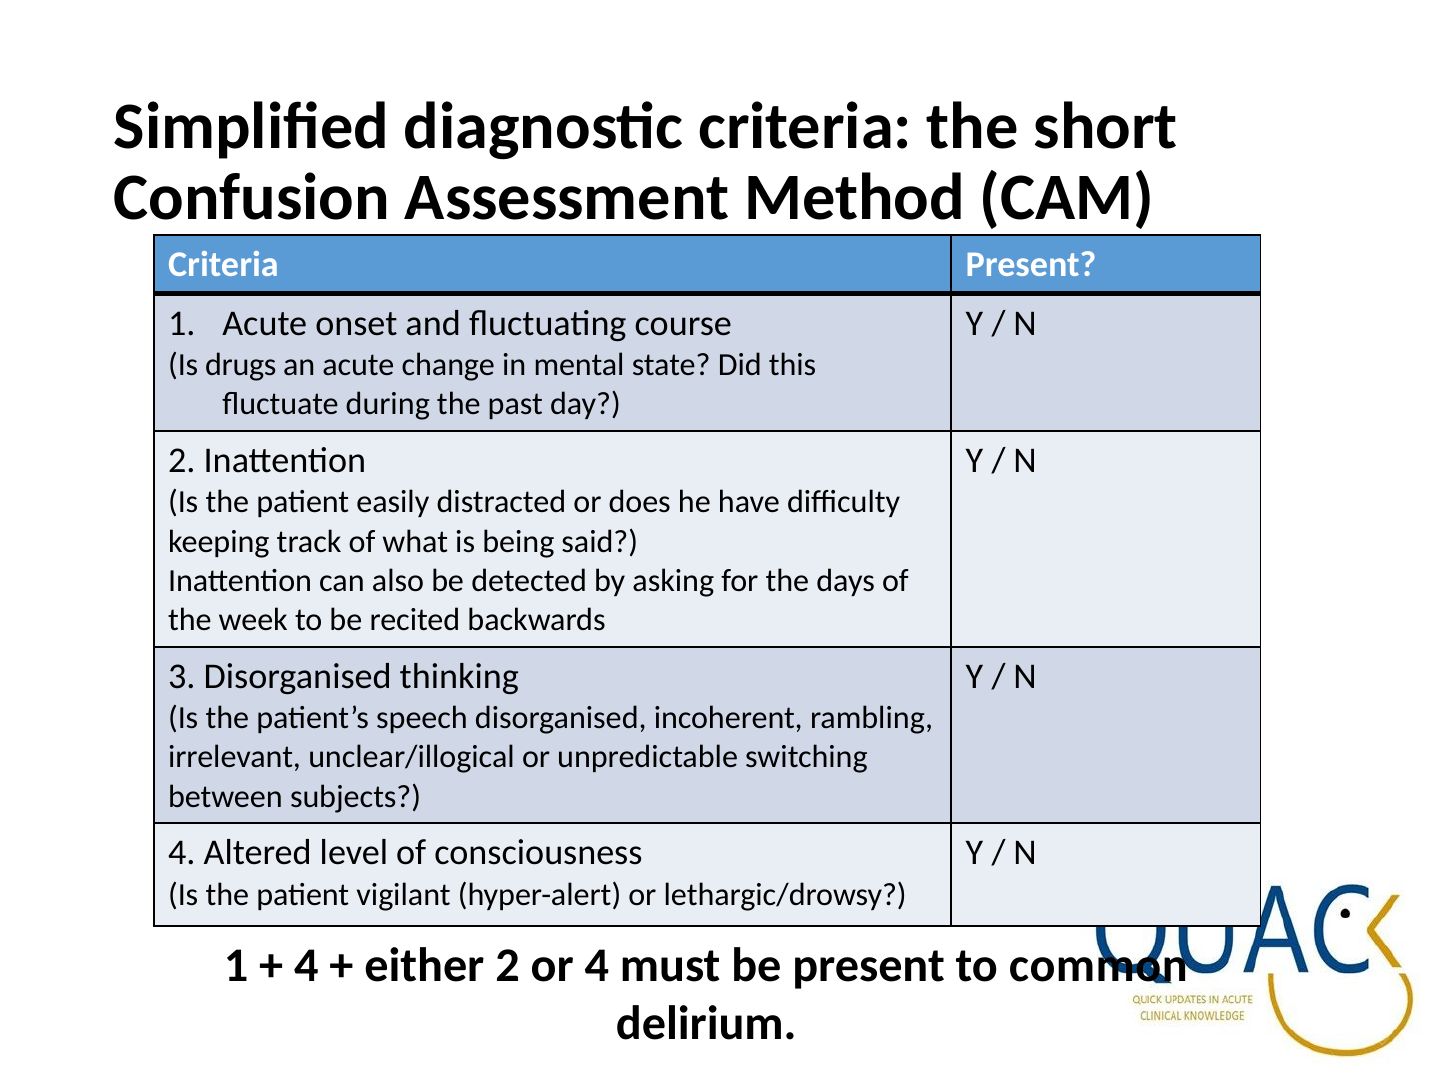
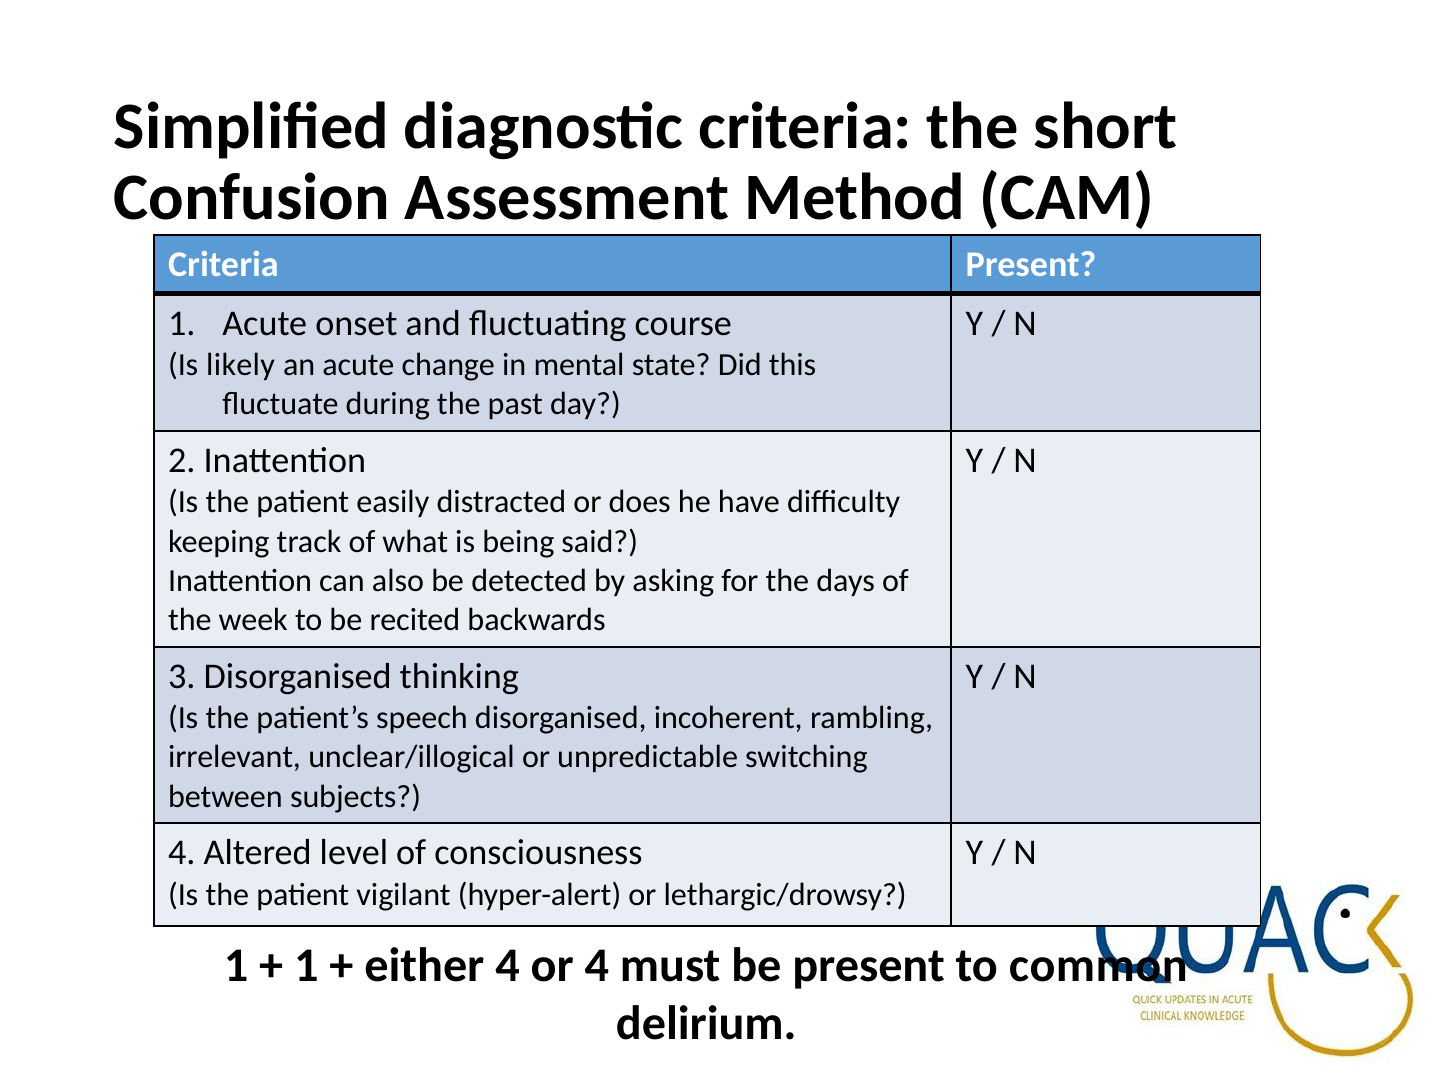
drugs: drugs -> likely
4 at (306, 966): 4 -> 1
either 2: 2 -> 4
